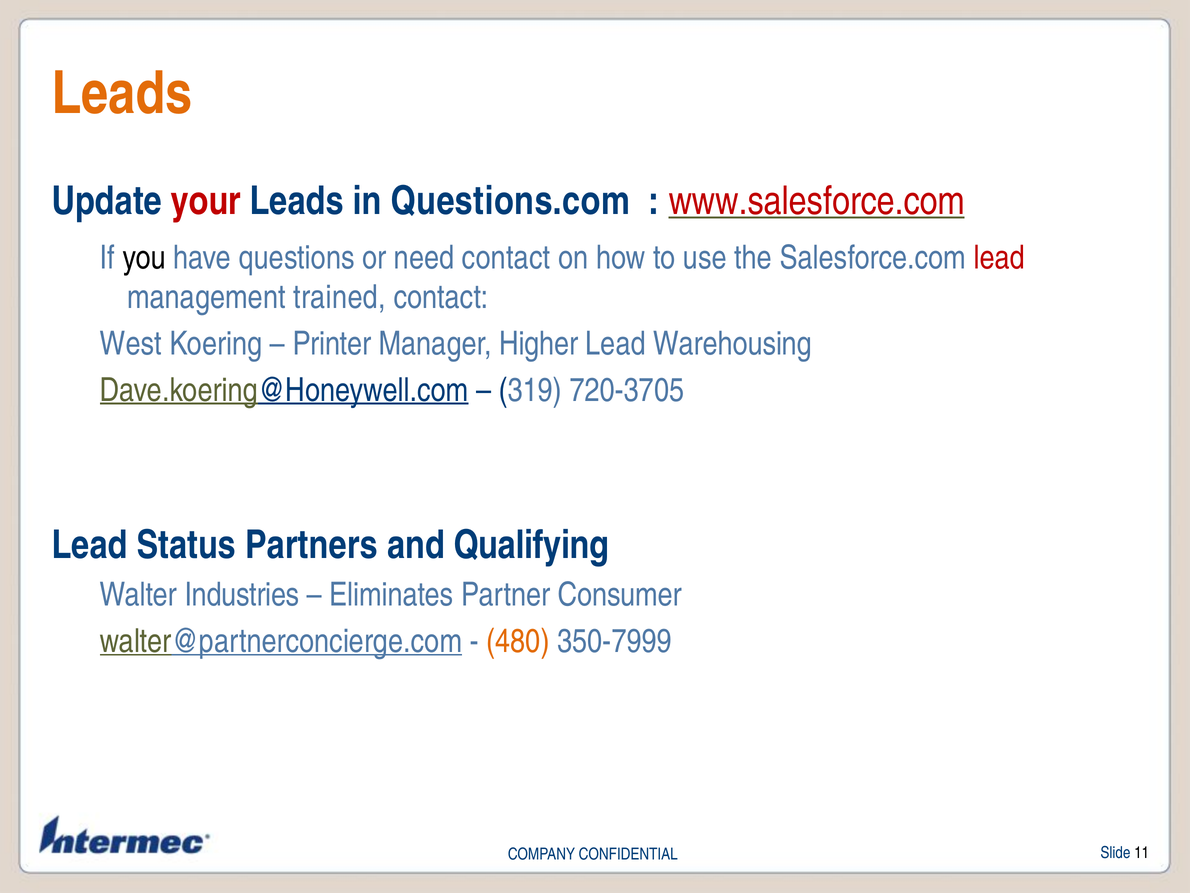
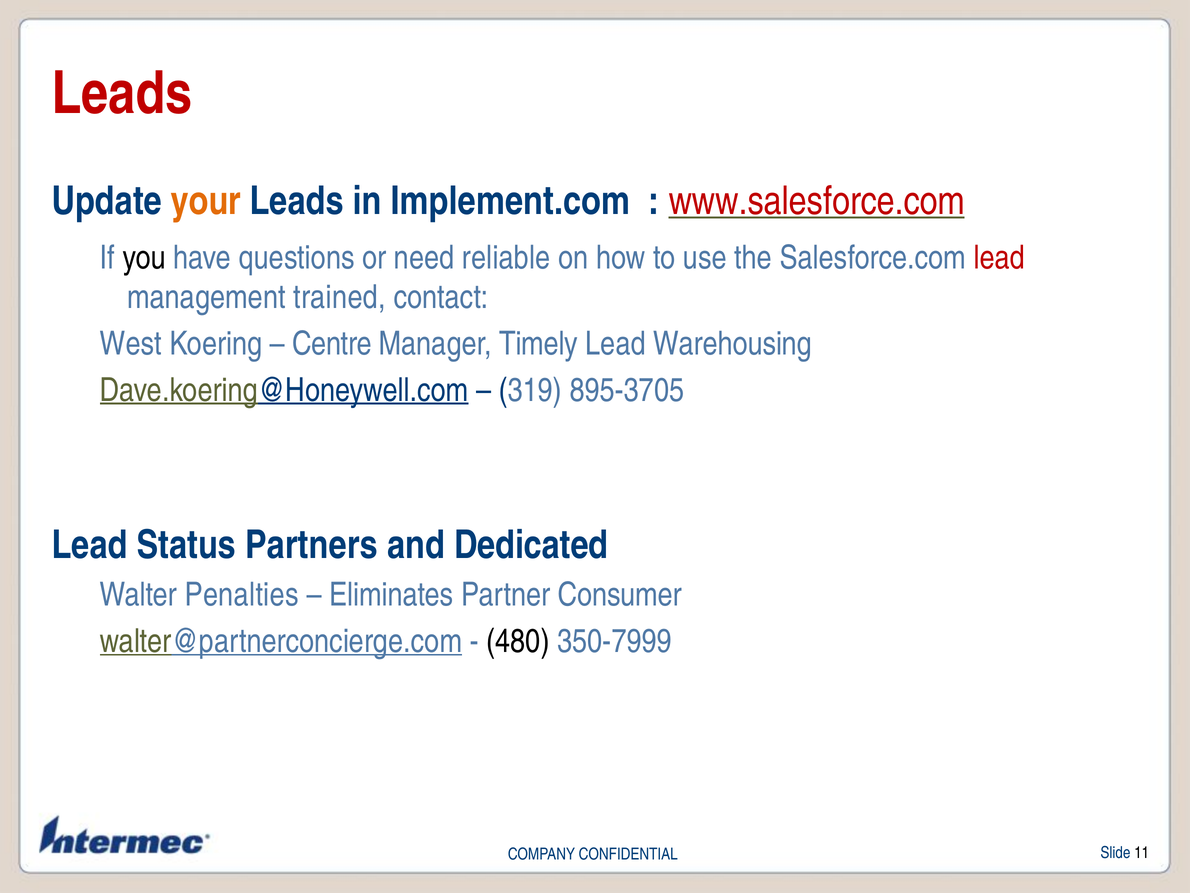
Leads at (122, 93) colour: orange -> red
your colour: red -> orange
Questions.com: Questions.com -> Implement.com
need contact: contact -> reliable
Printer: Printer -> Centre
Higher: Higher -> Timely
720-3705: 720-3705 -> 895-3705
Qualifying: Qualifying -> Dedicated
Industries: Industries -> Penalties
480 colour: orange -> black
